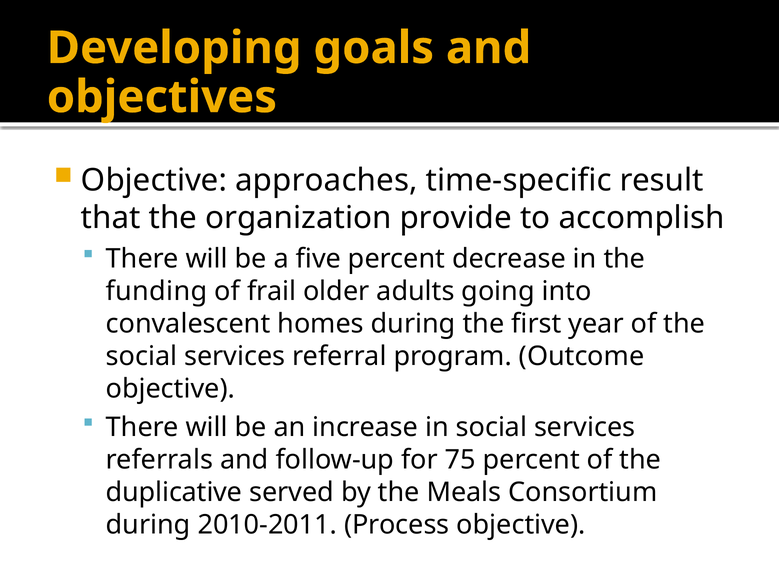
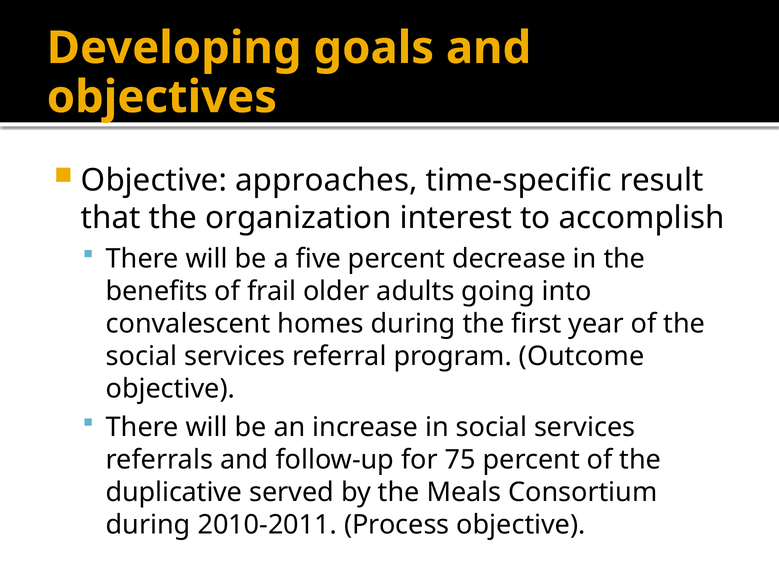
provide: provide -> interest
funding: funding -> benefits
